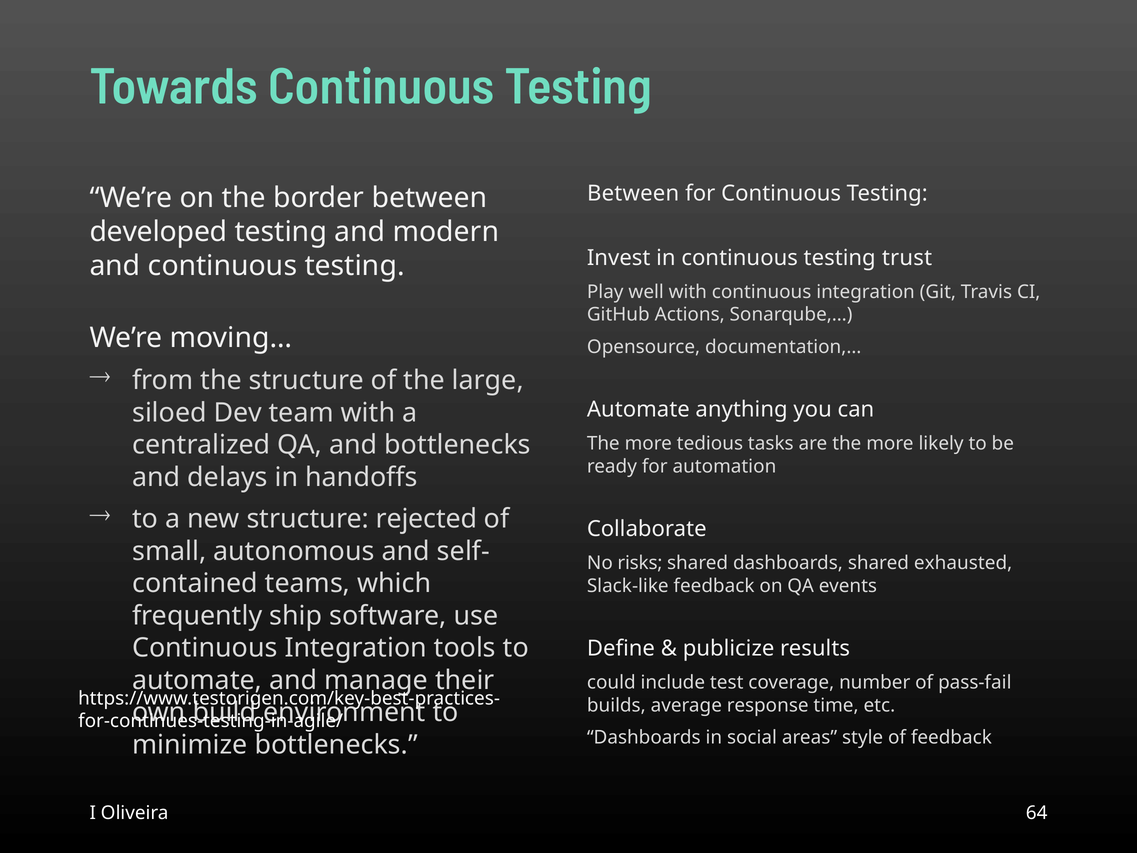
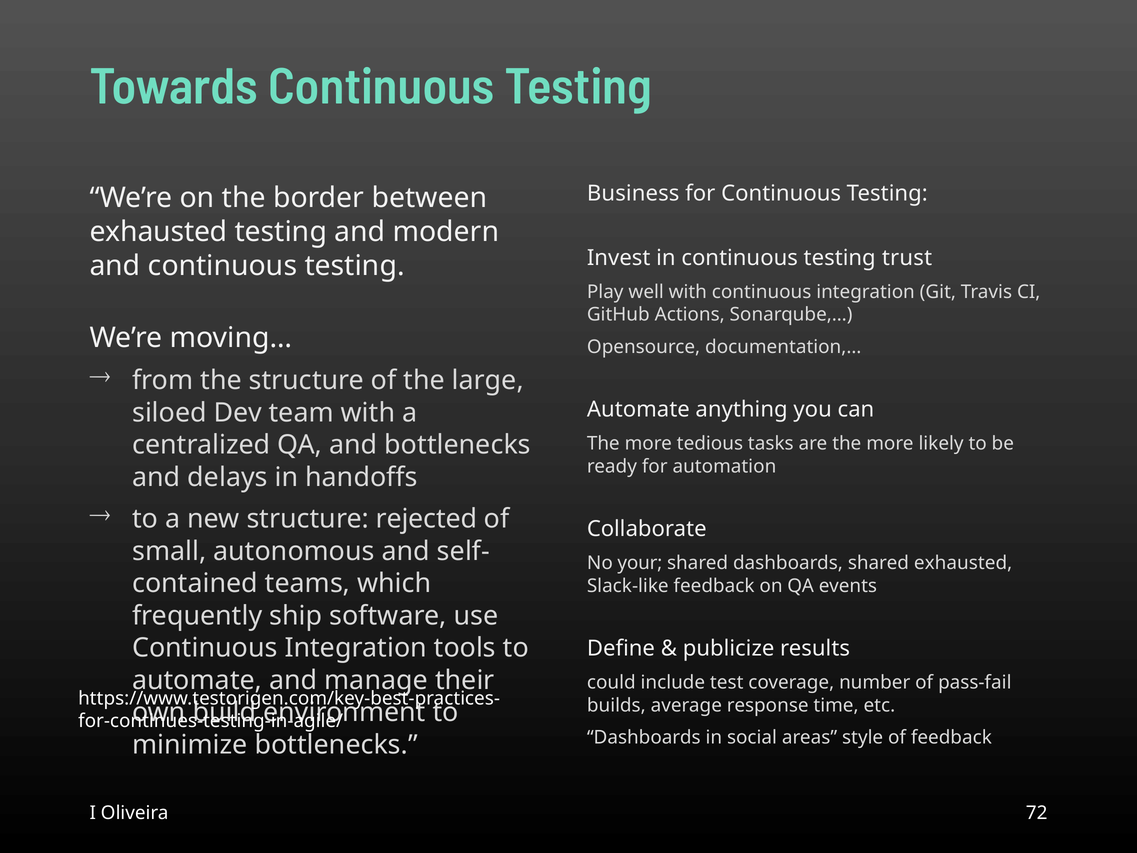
Between at (633, 193): Between -> Business
developed at (158, 232): developed -> exhausted
risks: risks -> your
64: 64 -> 72
